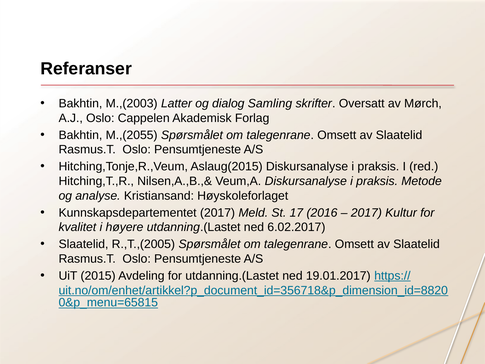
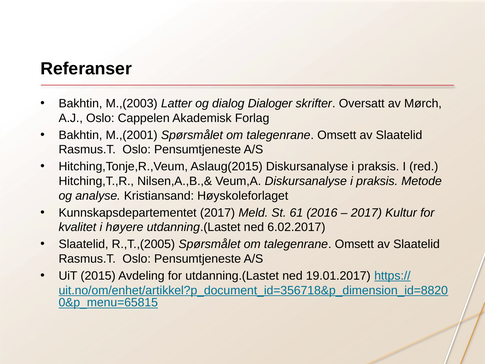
Samling: Samling -> Dialoger
M.,(2055: M.,(2055 -> M.,(2001
17: 17 -> 61
